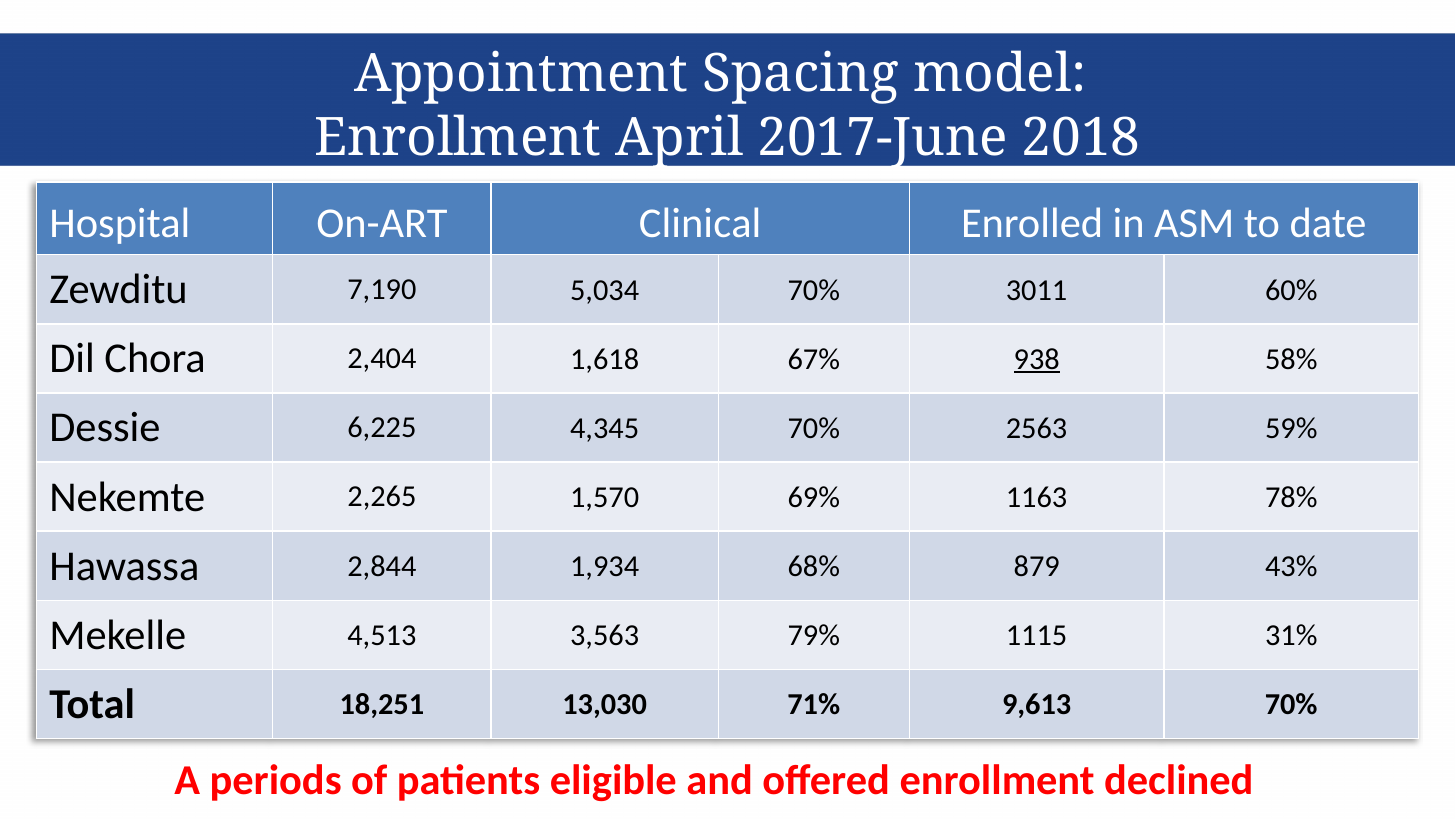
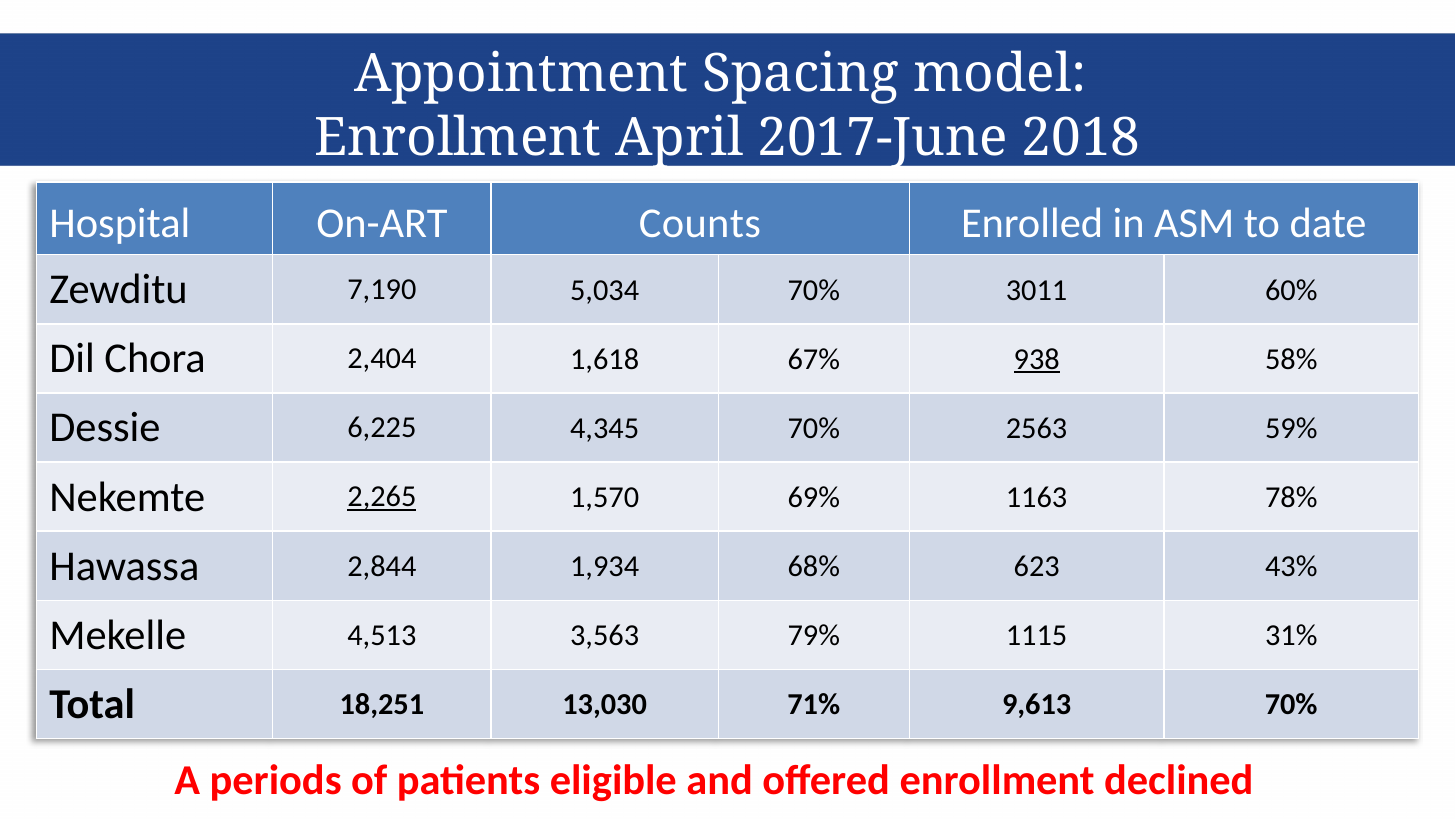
Clinical: Clinical -> Counts
2,265 underline: none -> present
879: 879 -> 623
